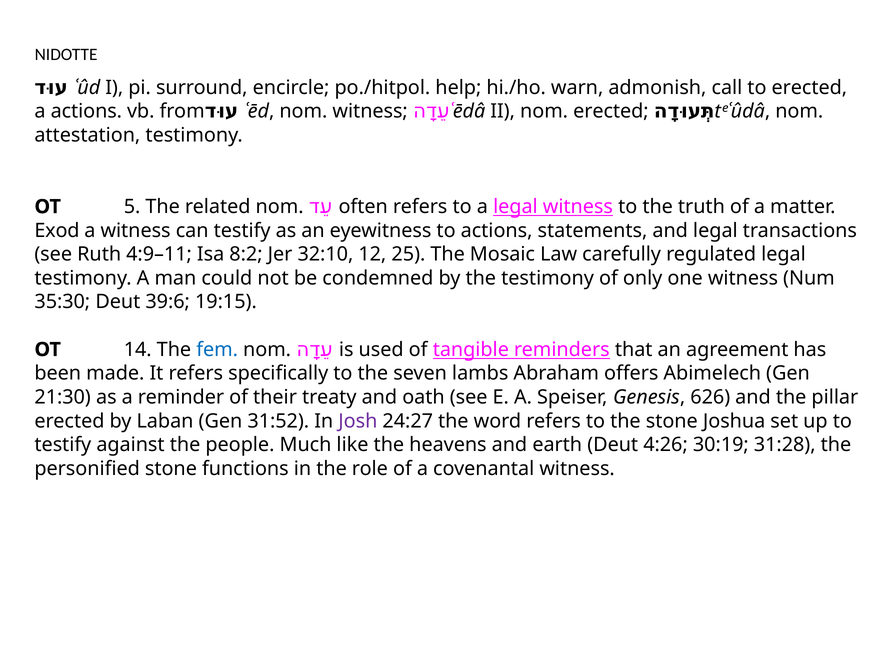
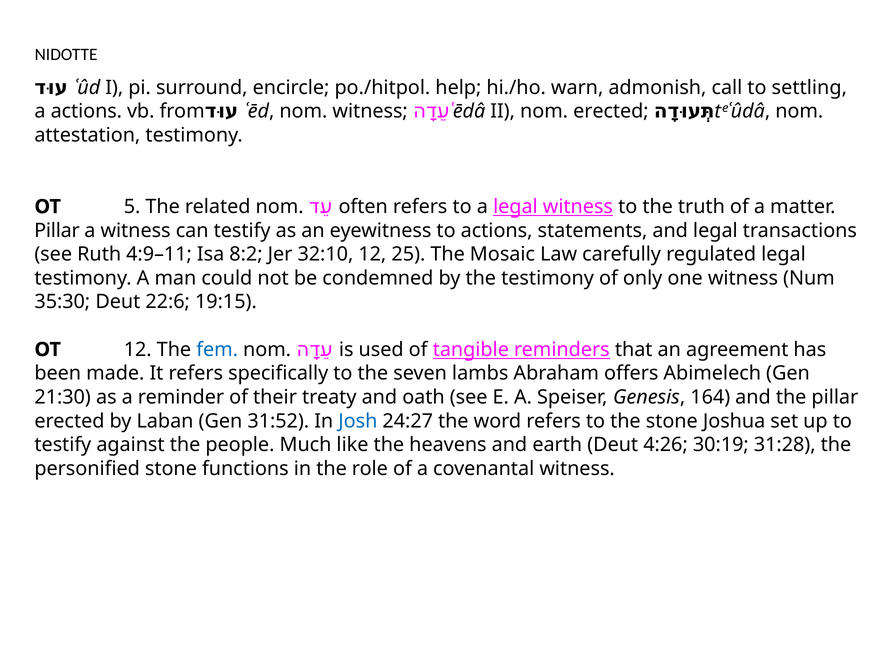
to erected: erected -> settling
Exod at (57, 230): Exod -> Pillar
39:6: 39:6 -> 22:6
OT 14: 14 -> 12
626: 626 -> 164
Josh colour: purple -> blue
